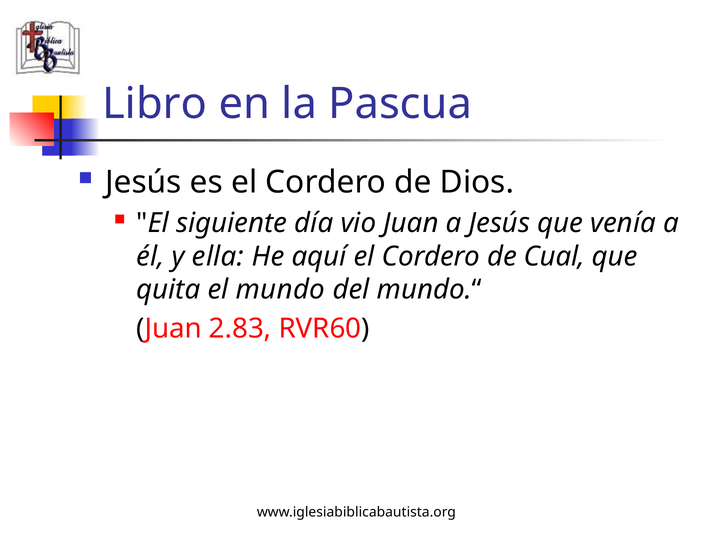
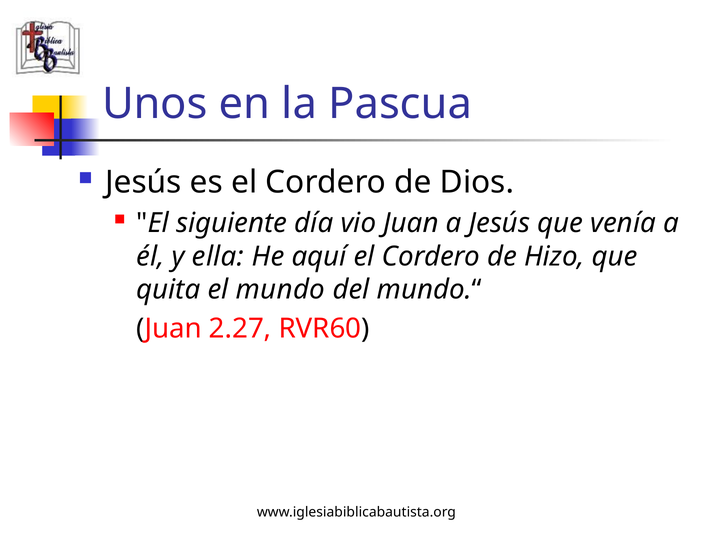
Libro: Libro -> Unos
Cual: Cual -> Hizo
2.83: 2.83 -> 2.27
